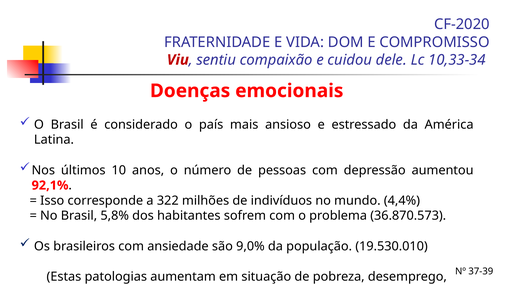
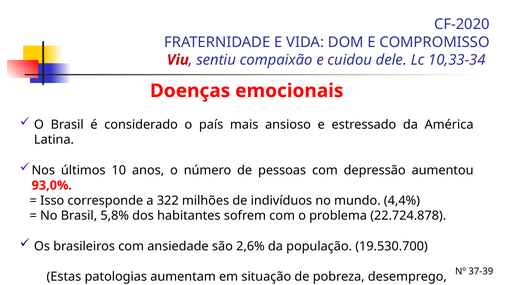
92,1%: 92,1% -> 93,0%
36.870.573: 36.870.573 -> 22.724.878
9,0%: 9,0% -> 2,6%
19.530.010: 19.530.010 -> 19.530.700
